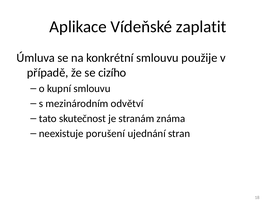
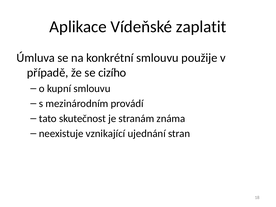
odvětví: odvětví -> provádí
porušení: porušení -> vznikající
